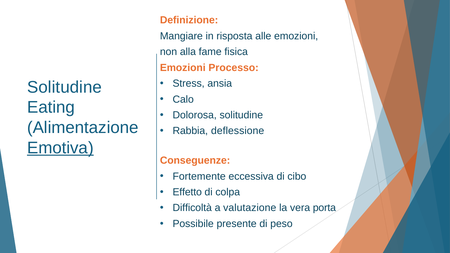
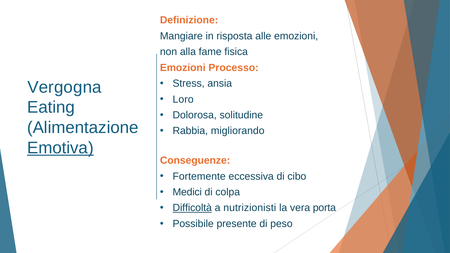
Solitudine at (65, 87): Solitudine -> Vergogna
Calo: Calo -> Loro
deflessione: deflessione -> migliorando
Effetto: Effetto -> Medici
Difficoltà underline: none -> present
valutazione: valutazione -> nutrizionisti
